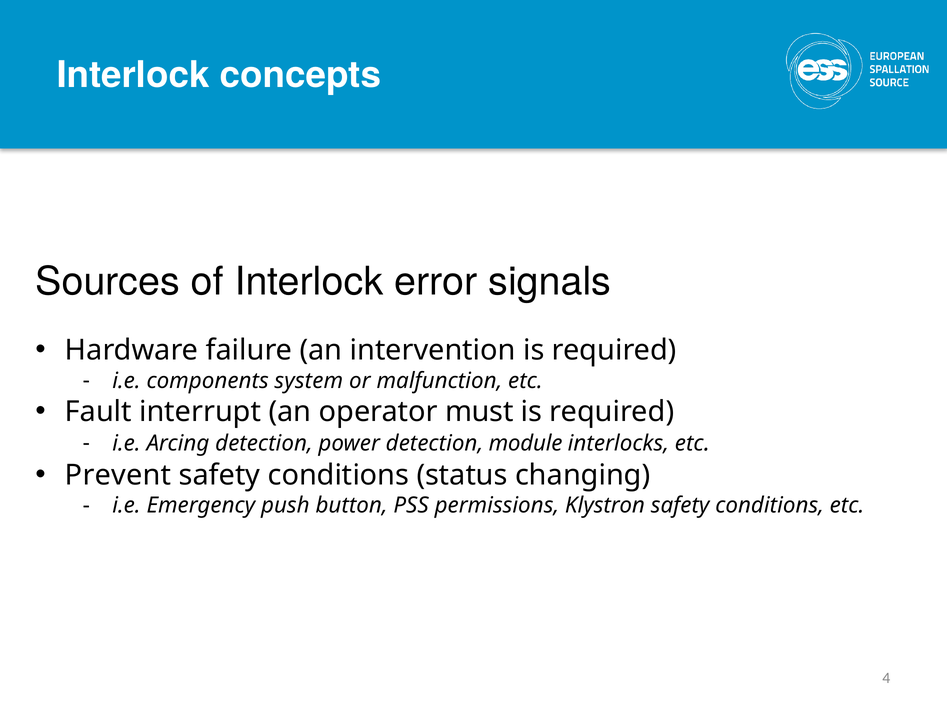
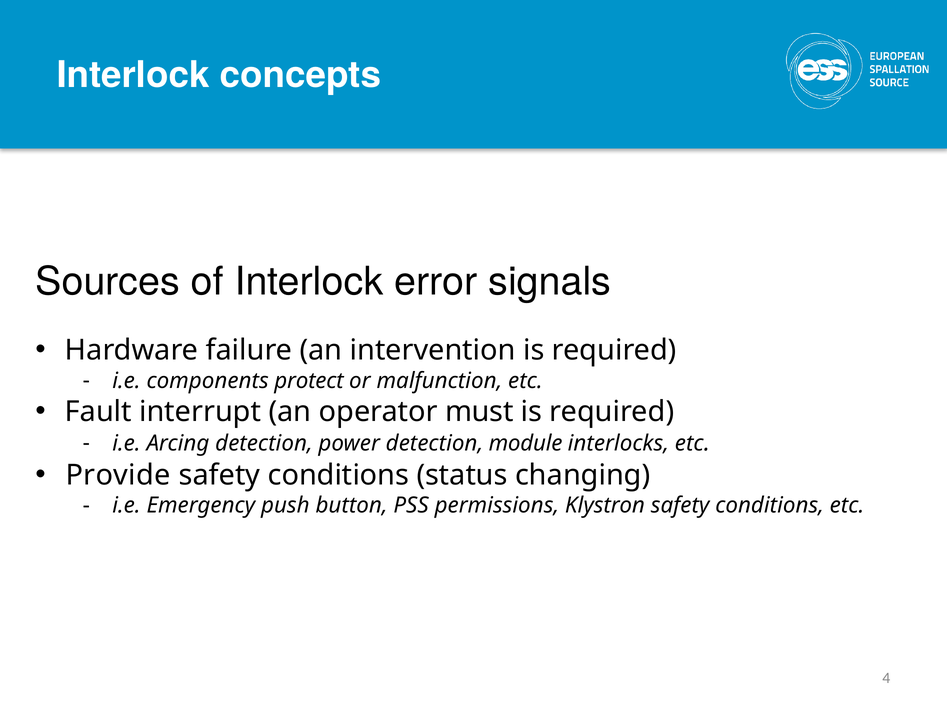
system: system -> protect
Prevent: Prevent -> Provide
